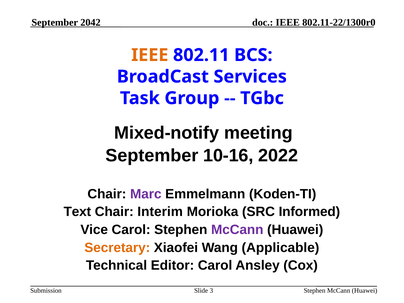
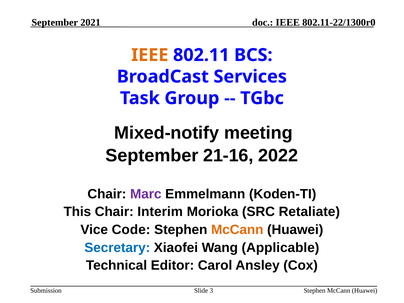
2042: 2042 -> 2021
10-16: 10-16 -> 21-16
Text: Text -> This
Informed: Informed -> Retaliate
Vice Carol: Carol -> Code
McCann at (237, 230) colour: purple -> orange
Secretary colour: orange -> blue
